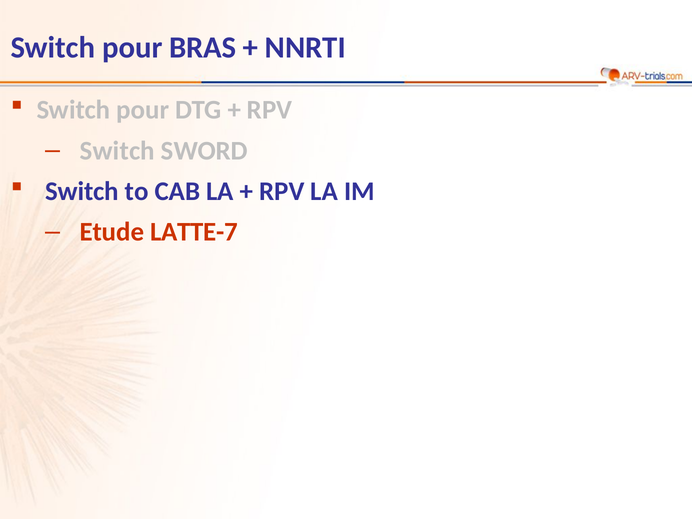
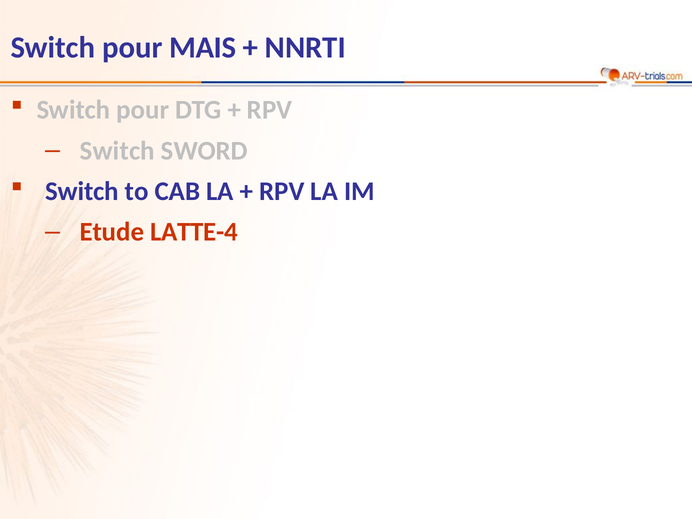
BRAS: BRAS -> MAIS
LATTE-7: LATTE-7 -> LATTE-4
